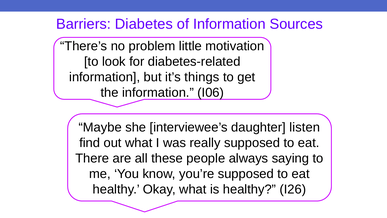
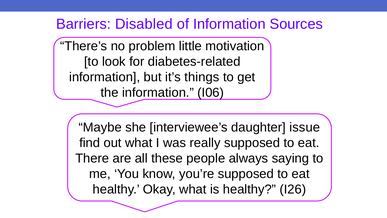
Diabetes: Diabetes -> Disabled
listen: listen -> issue
